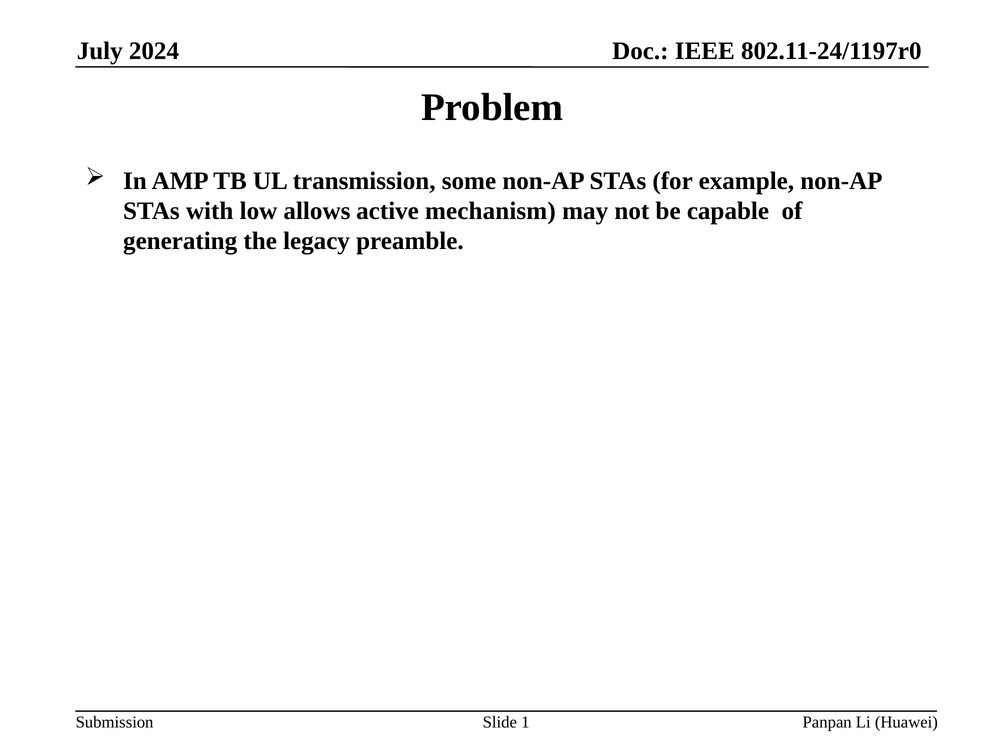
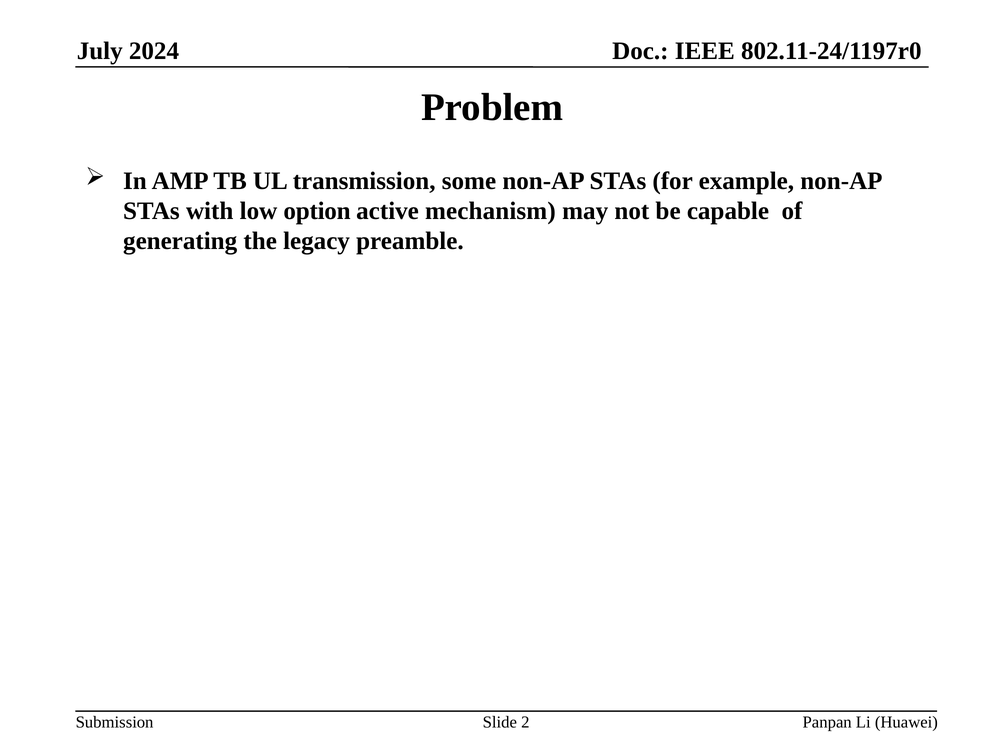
allows: allows -> option
1: 1 -> 2
